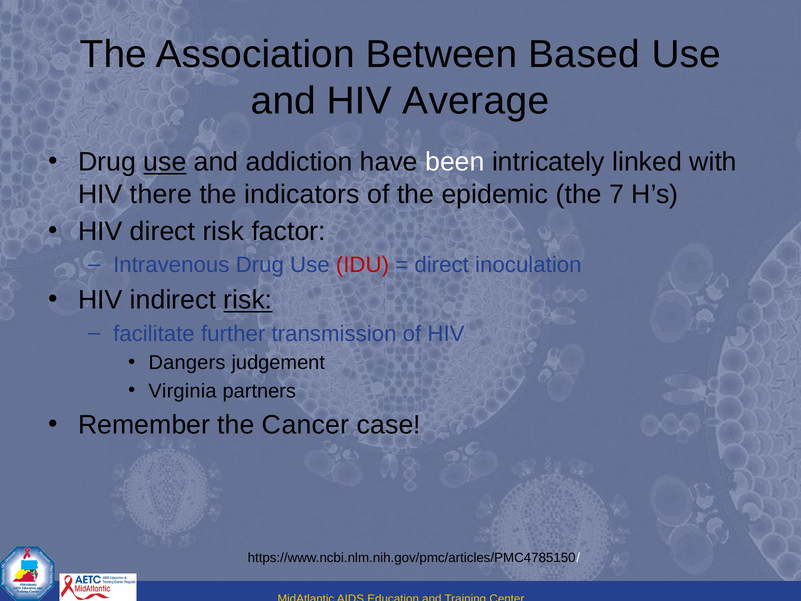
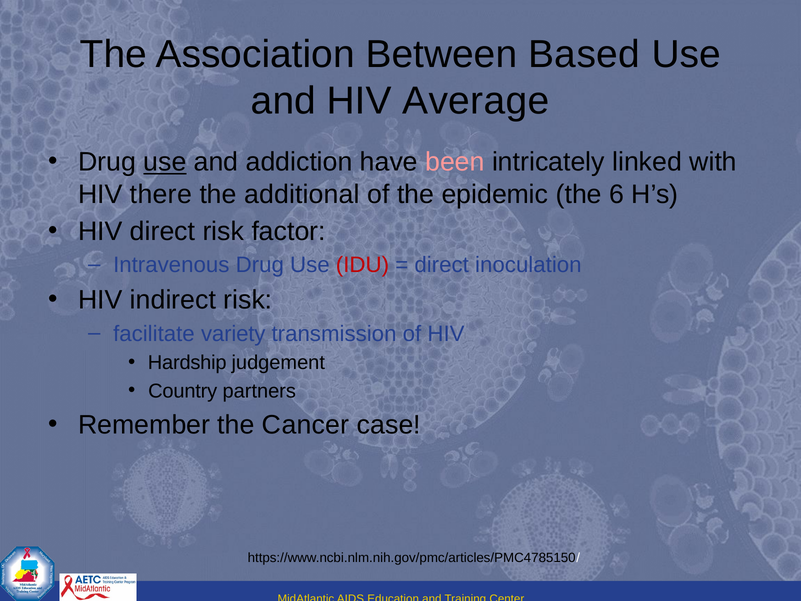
been colour: white -> pink
indicators: indicators -> additional
7: 7 -> 6
risk at (248, 300) underline: present -> none
further: further -> variety
Dangers: Dangers -> Hardship
Virginia: Virginia -> Country
